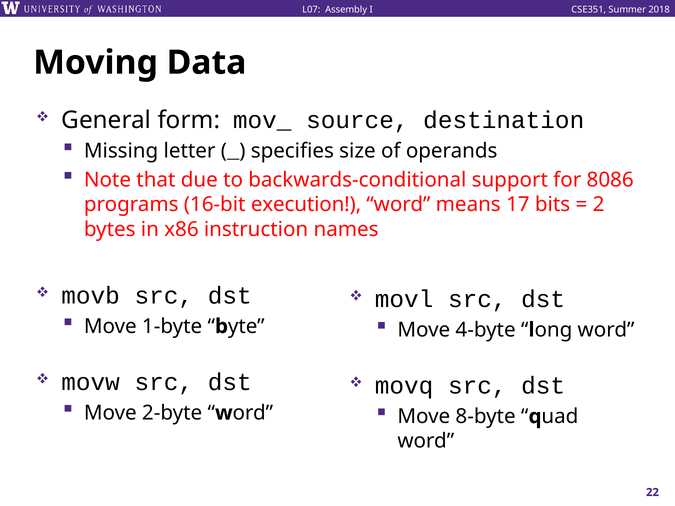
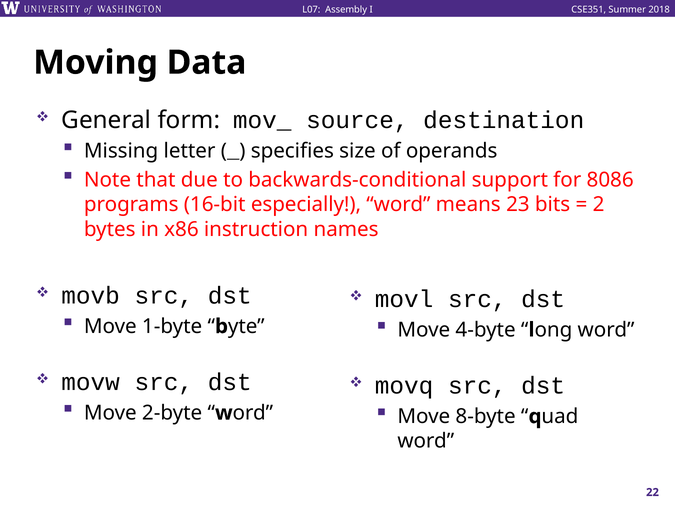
execution: execution -> especially
17: 17 -> 23
